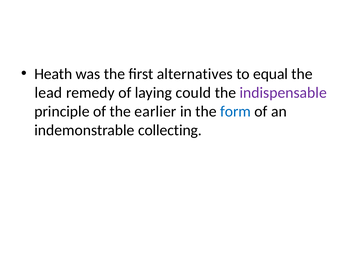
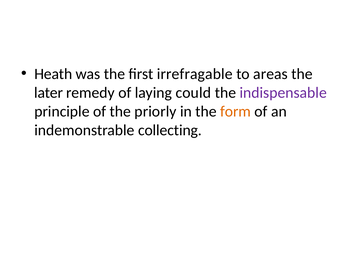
alternatives: alternatives -> irrefragable
equal: equal -> areas
lead: lead -> later
earlier: earlier -> priorly
form colour: blue -> orange
